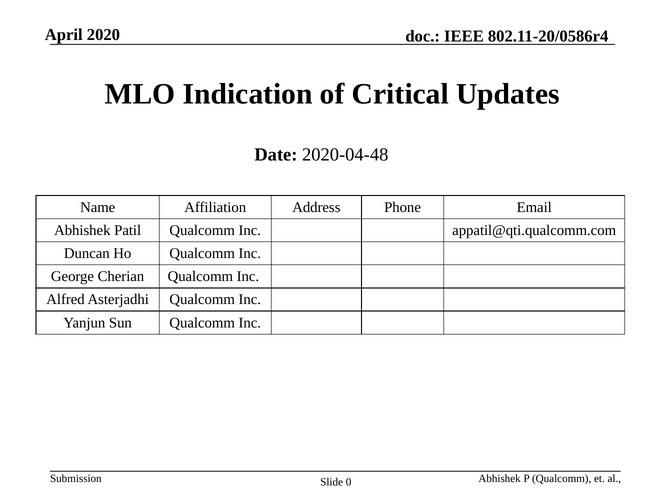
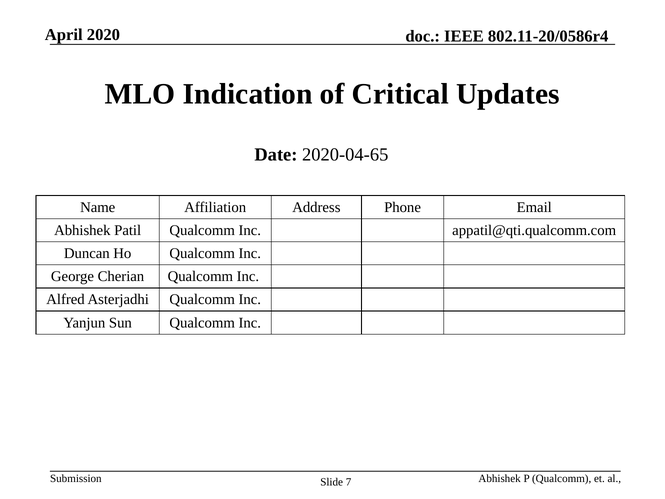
2020-04-48: 2020-04-48 -> 2020-04-65
0: 0 -> 7
